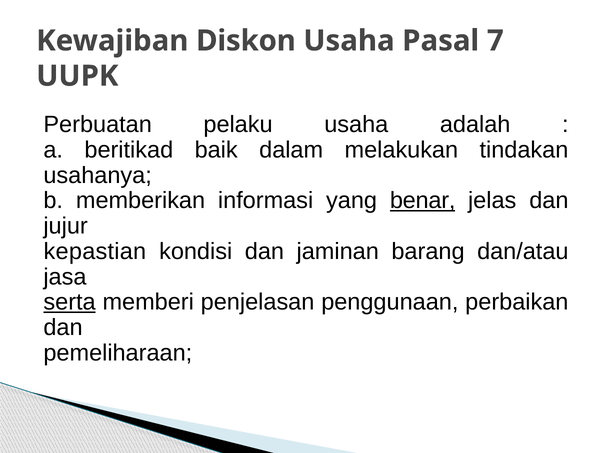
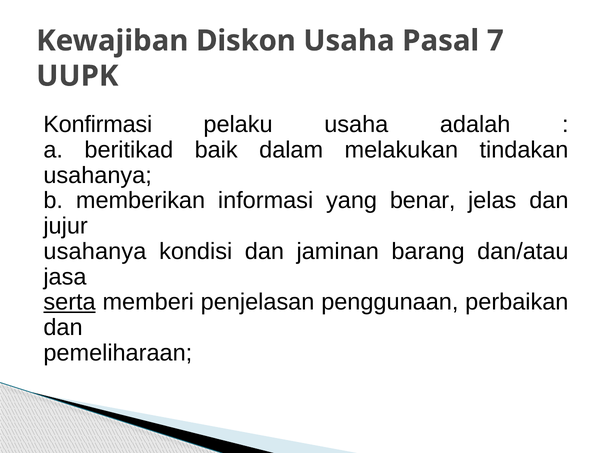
Perbuatan: Perbuatan -> Konfirmasi
benar underline: present -> none
kepastian at (95, 252): kepastian -> usahanya
